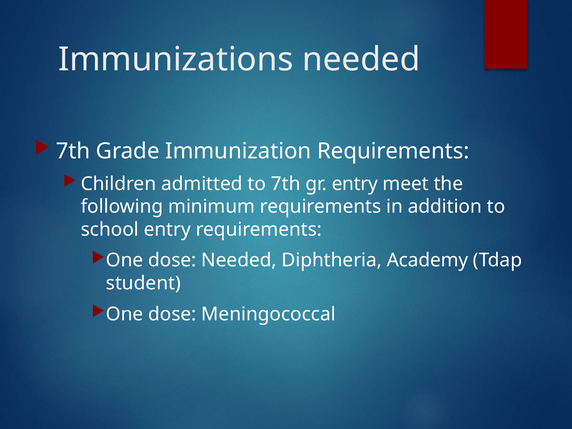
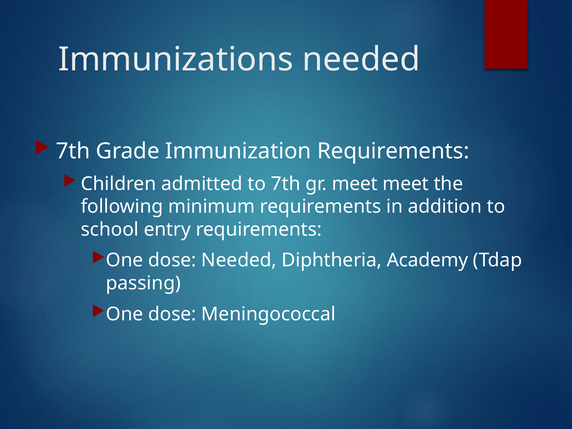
gr entry: entry -> meet
student: student -> passing
